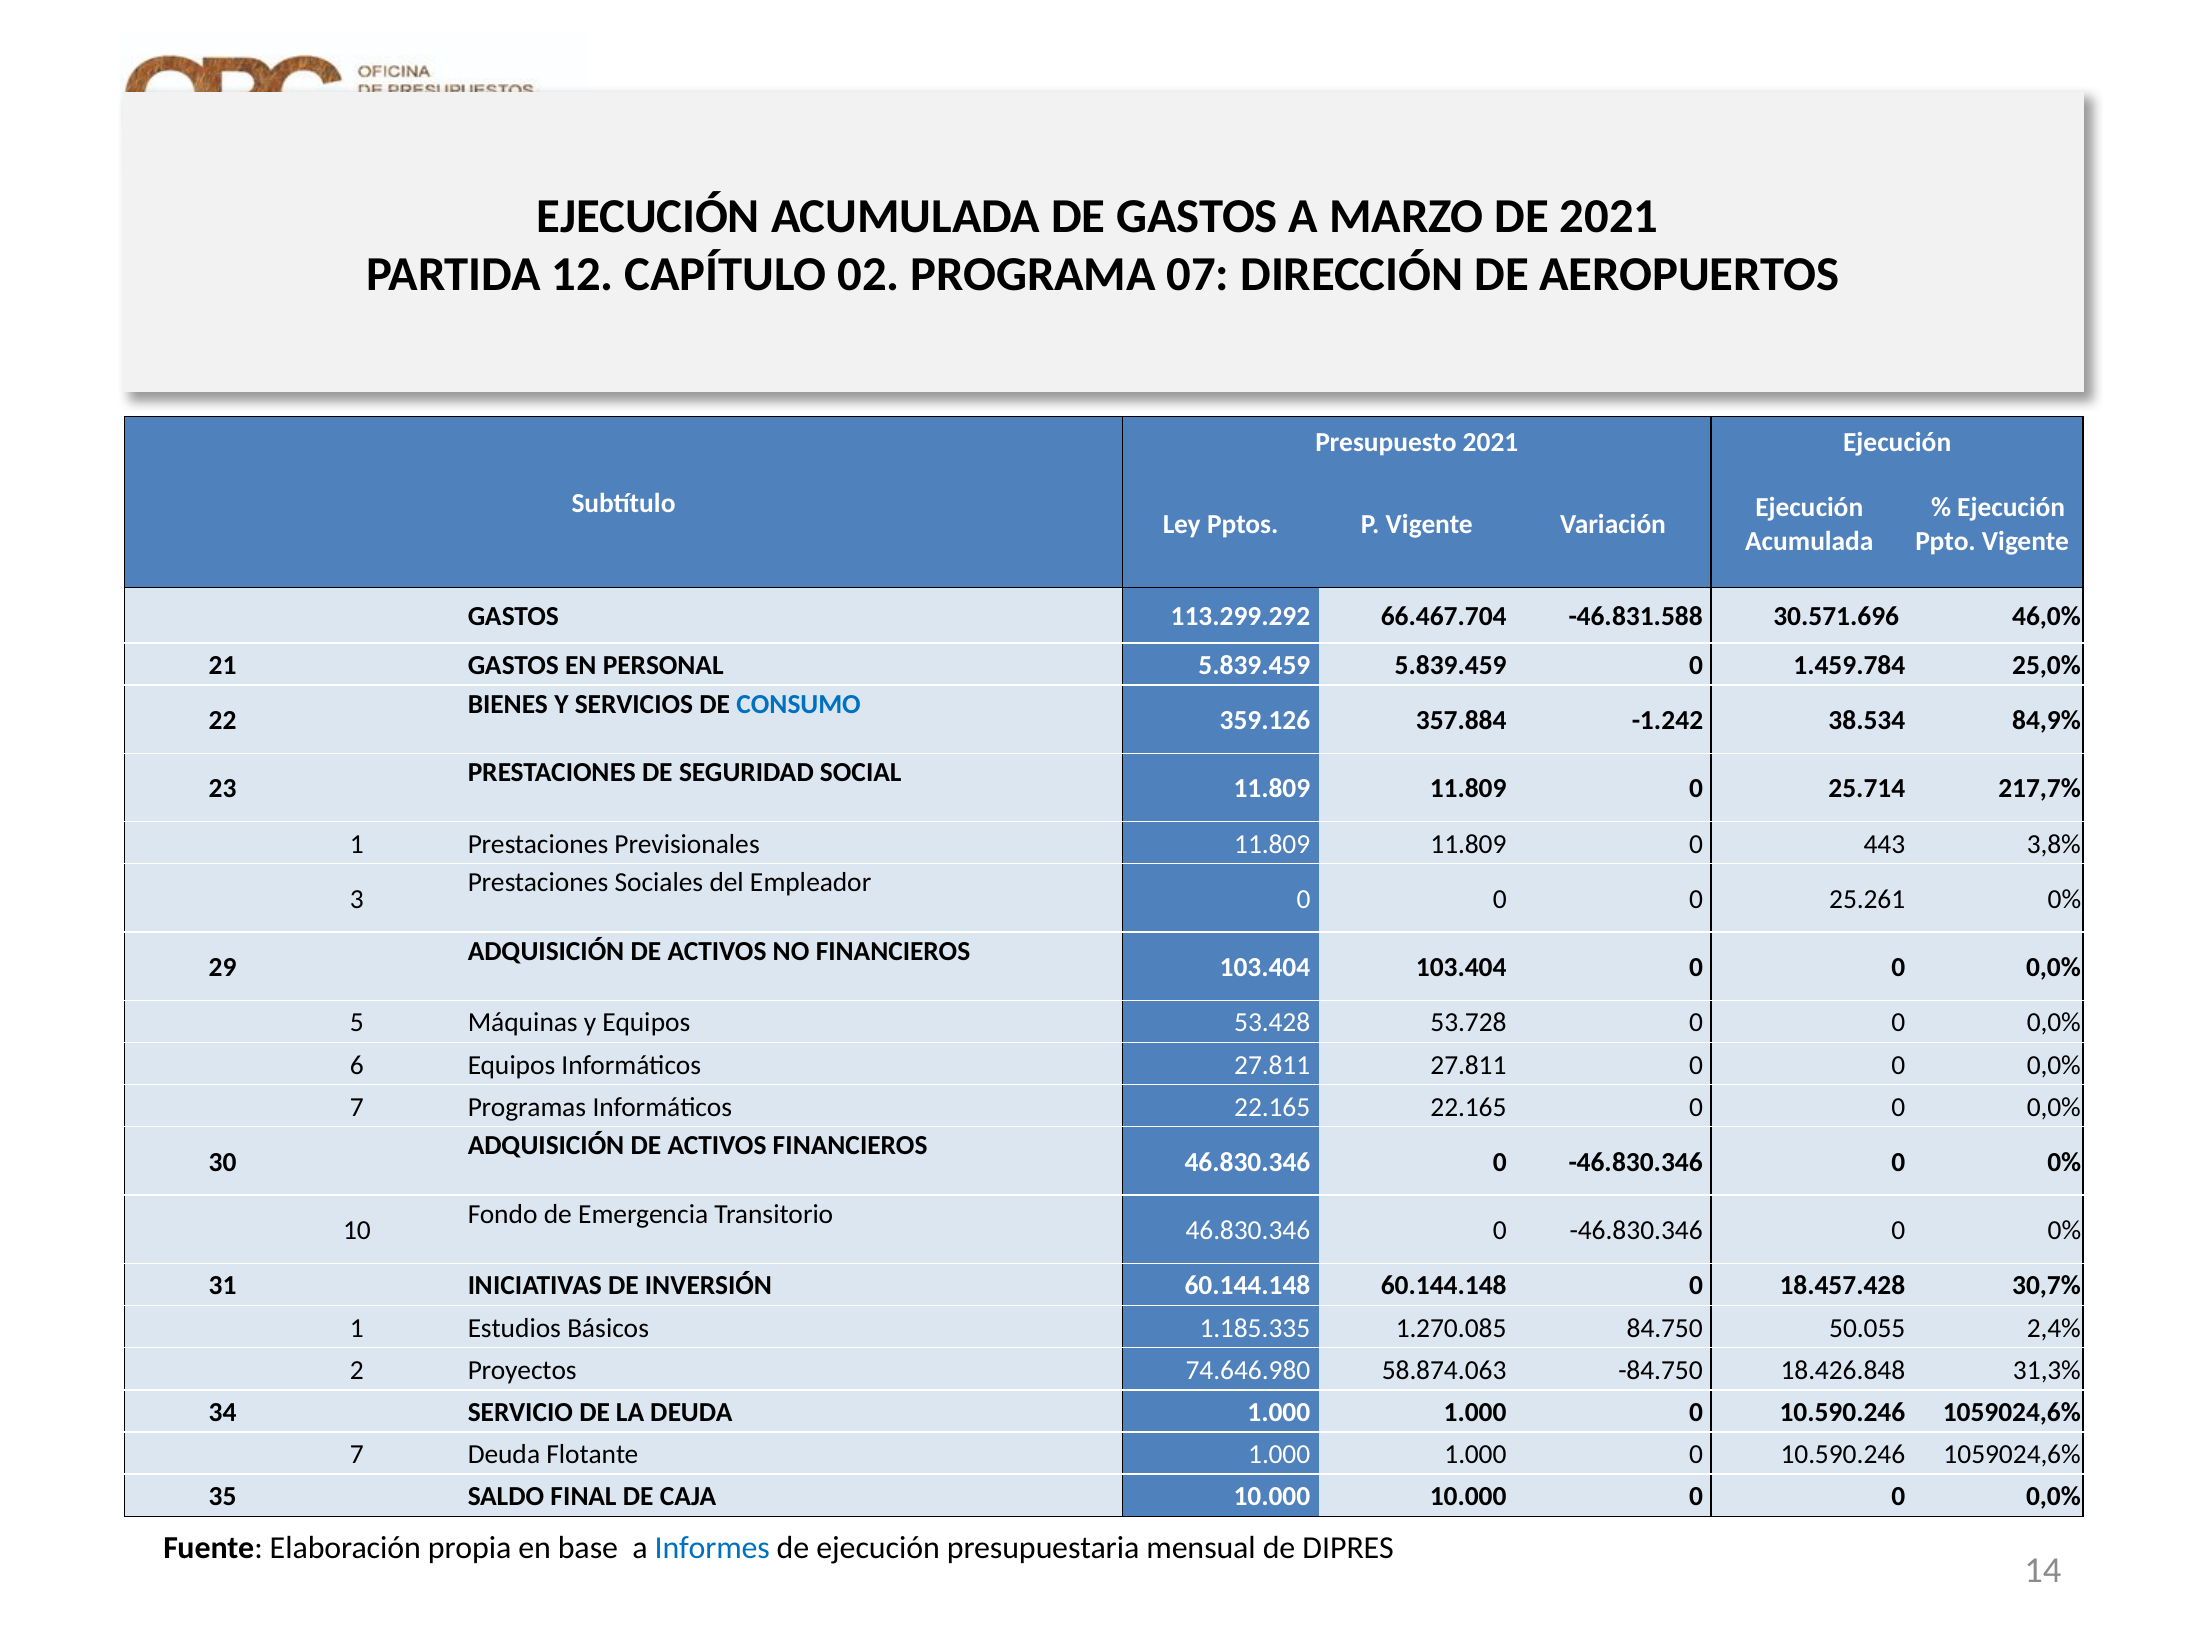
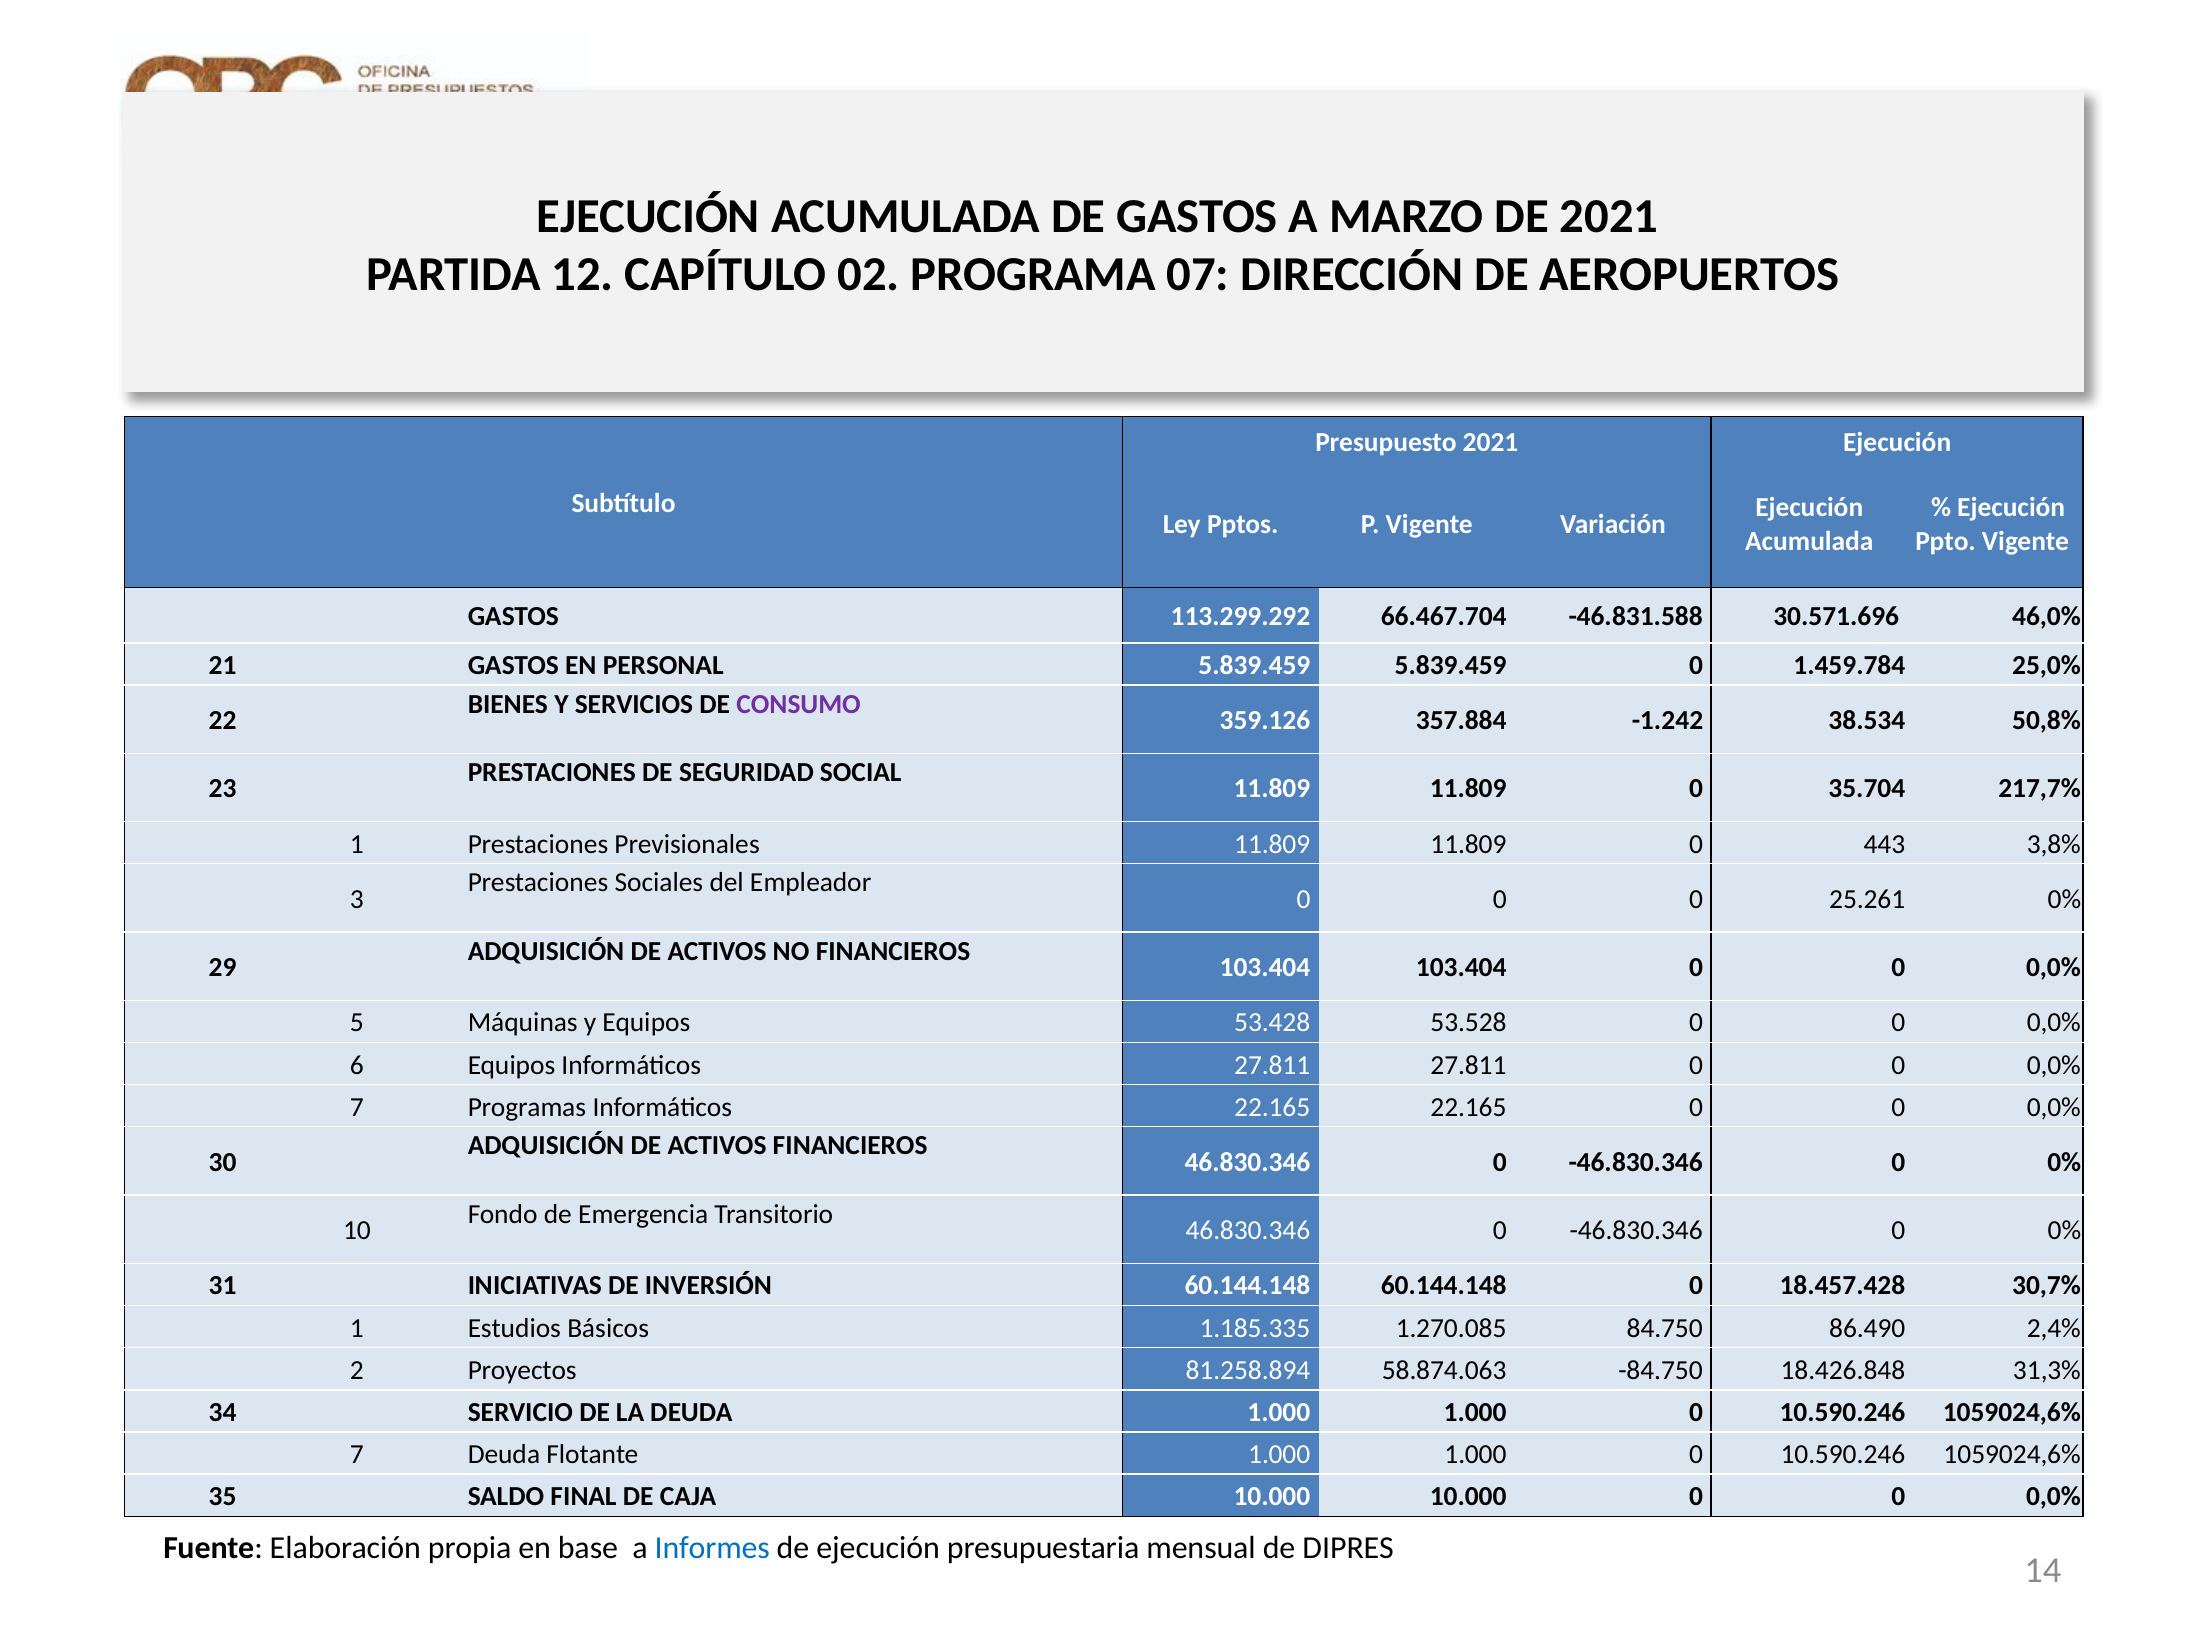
CONSUMO colour: blue -> purple
84,9%: 84,9% -> 50,8%
25.714: 25.714 -> 35.704
53.728: 53.728 -> 53.528
50.055: 50.055 -> 86.490
74.646.980: 74.646.980 -> 81.258.894
